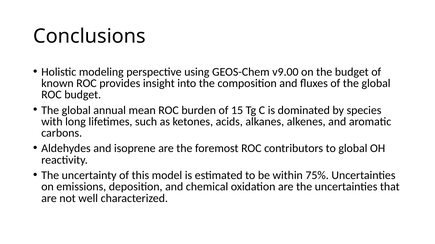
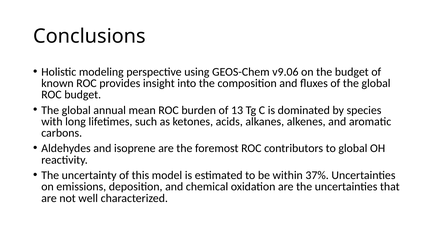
v9.00: v9.00 -> v9.06
15: 15 -> 13
75%: 75% -> 37%
